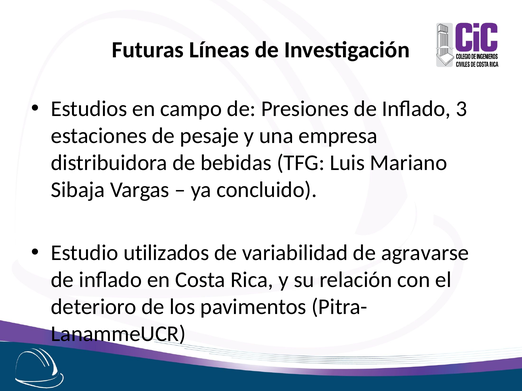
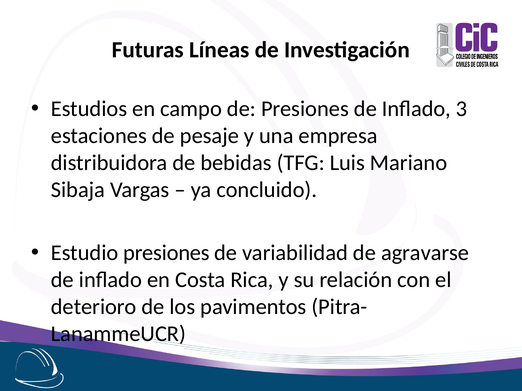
Estudio utilizados: utilizados -> presiones
